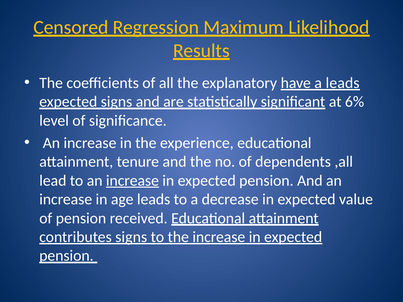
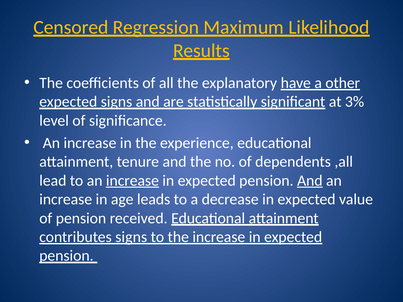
a leads: leads -> other
6%: 6% -> 3%
And at (310, 181) underline: none -> present
